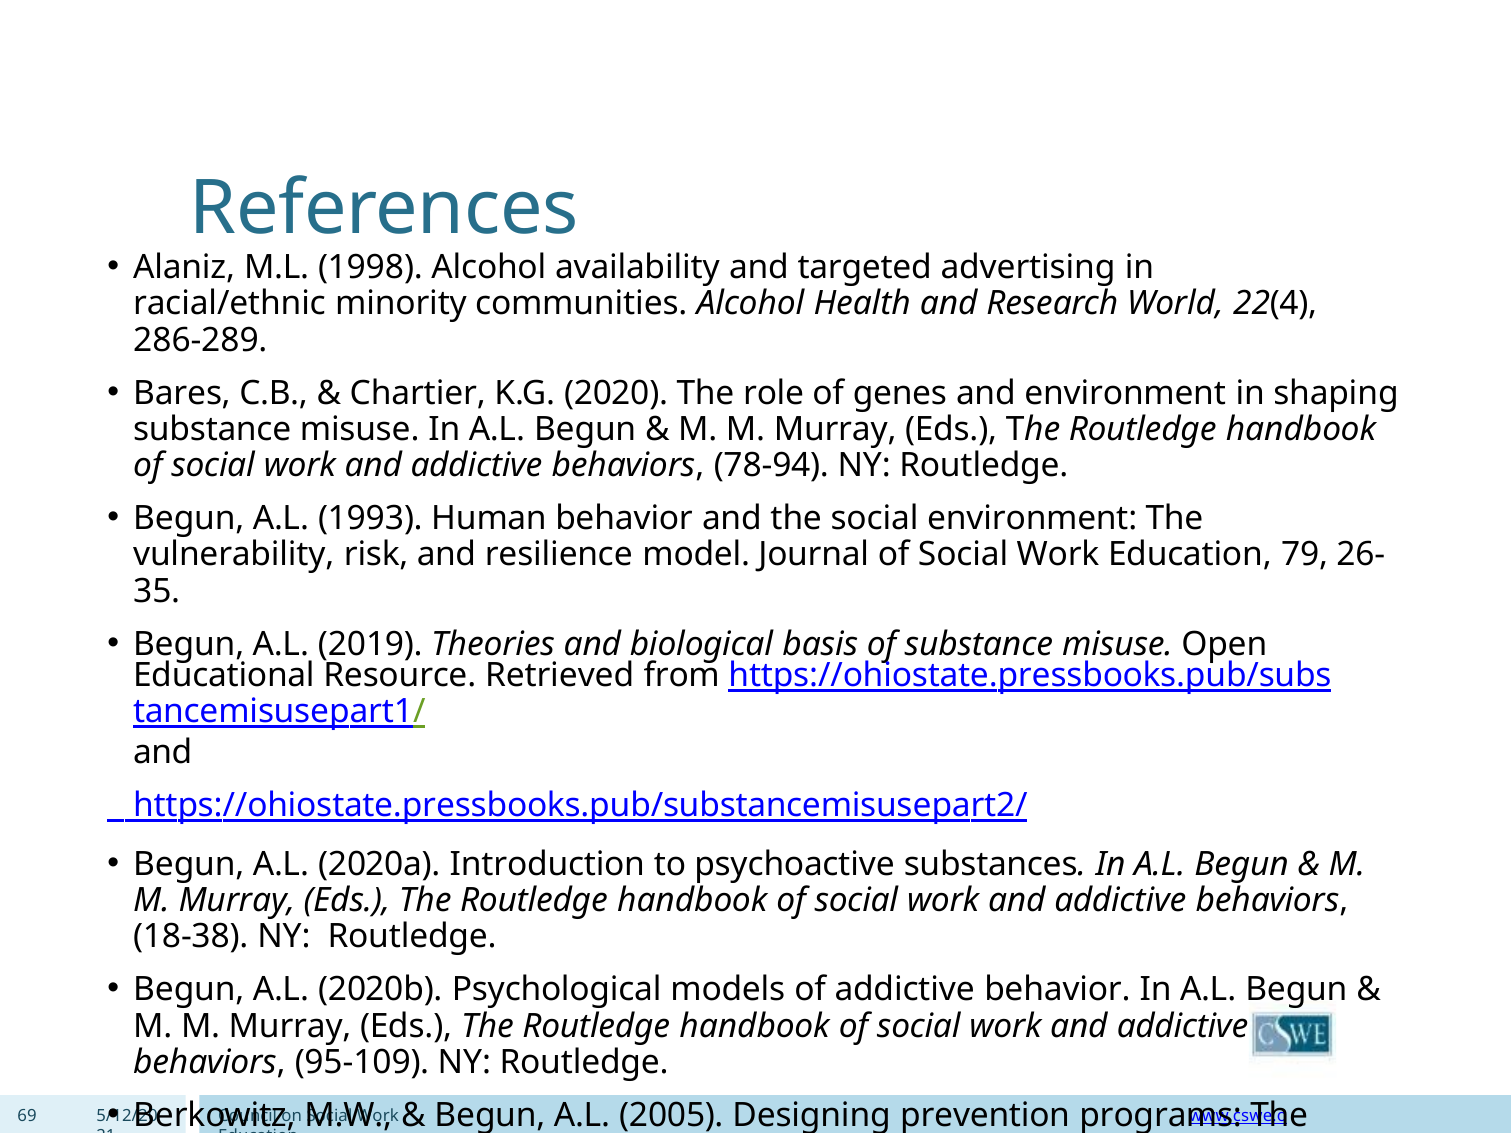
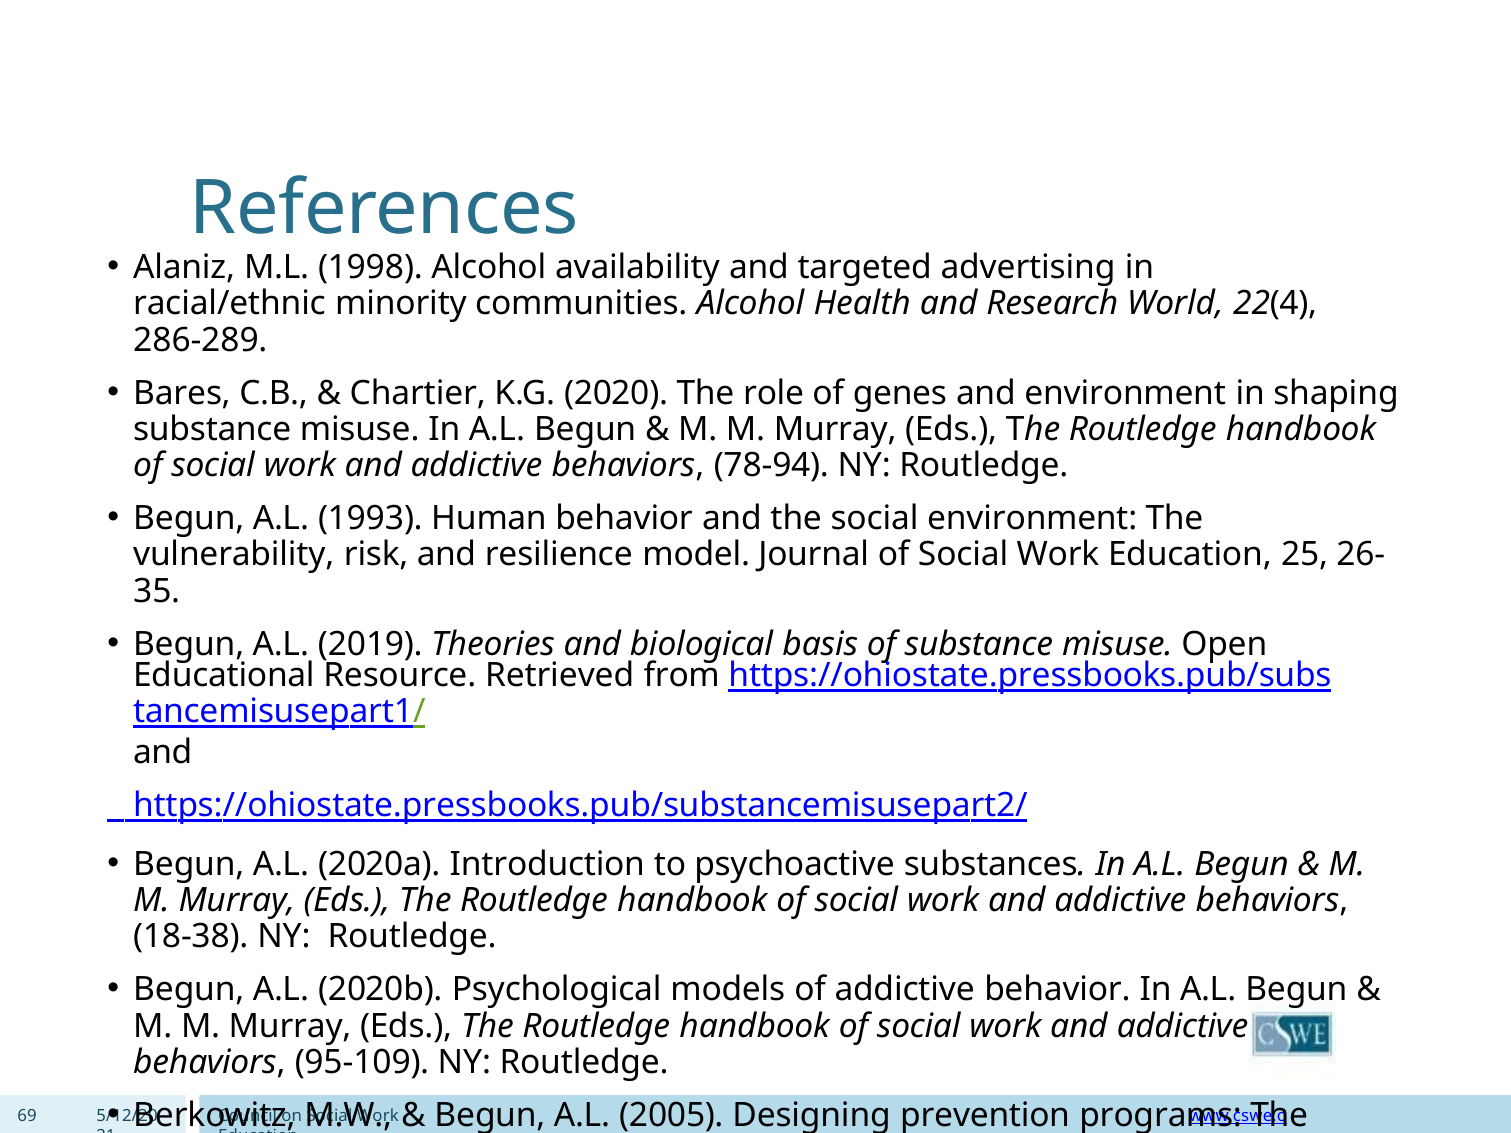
79: 79 -> 25
